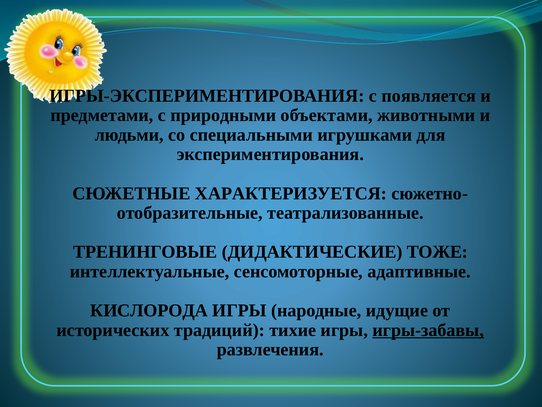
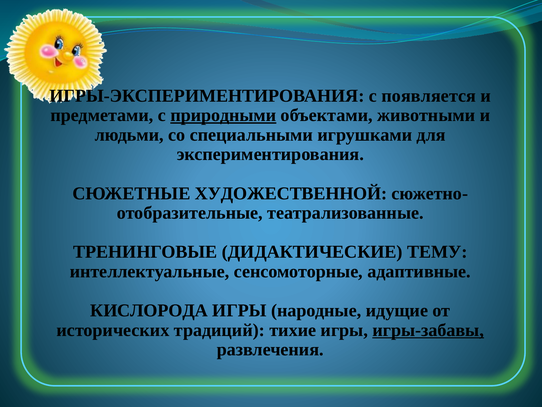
природными underline: none -> present
ХАРАКТЕРИЗУЕТСЯ: ХАРАКТЕРИЗУЕТСЯ -> ХУДОЖЕСТВЕННОЙ
ТОЖЕ: ТОЖЕ -> ТЕМУ
